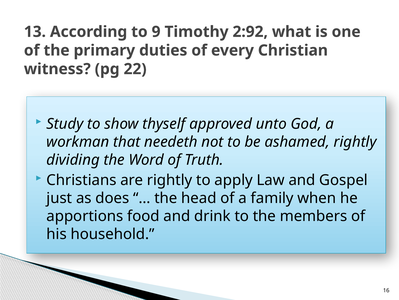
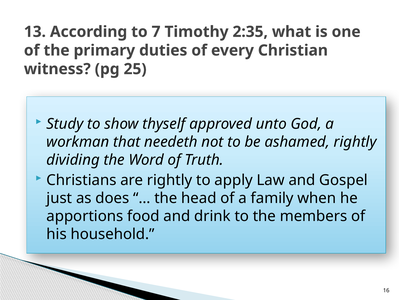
9: 9 -> 7
2:92: 2:92 -> 2:35
22: 22 -> 25
